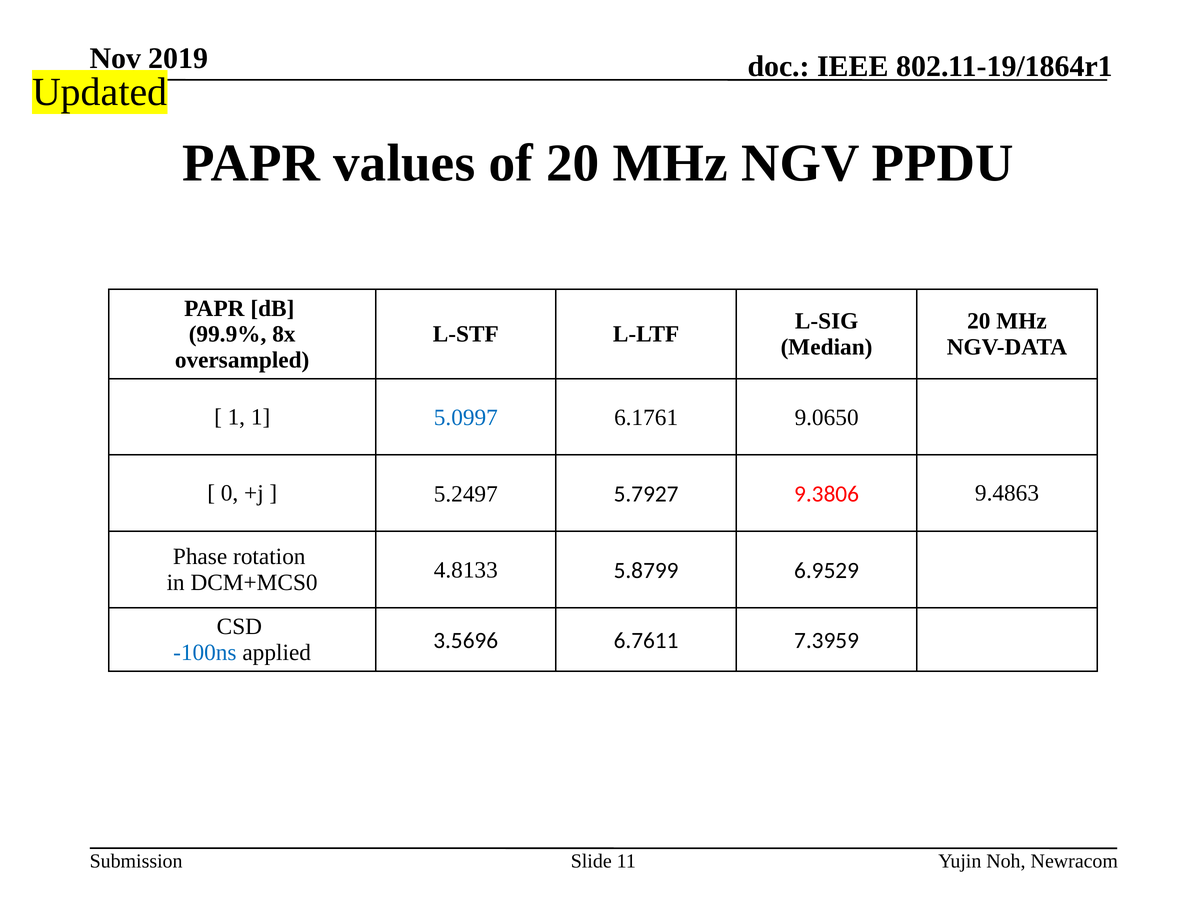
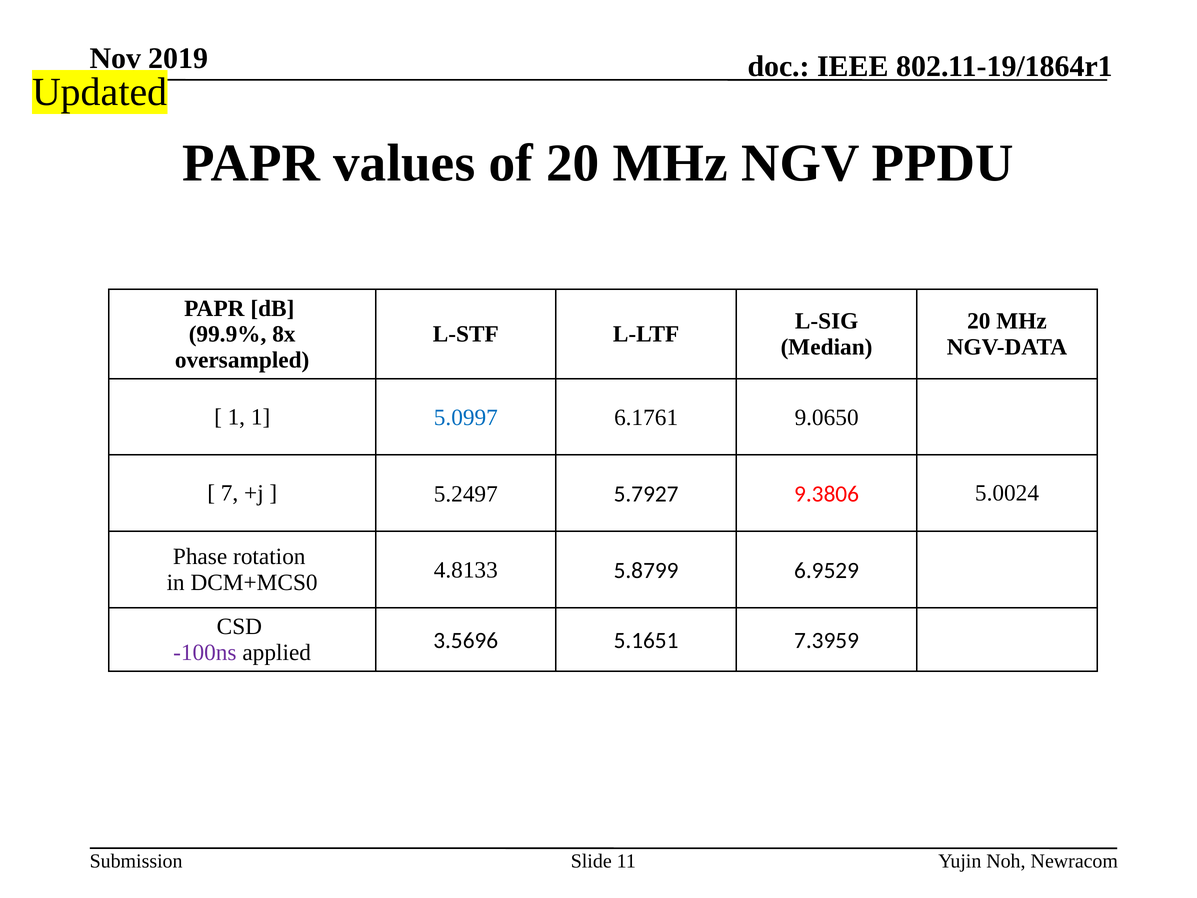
0: 0 -> 7
9.4863: 9.4863 -> 5.0024
-100ns colour: blue -> purple
6.7611: 6.7611 -> 5.1651
